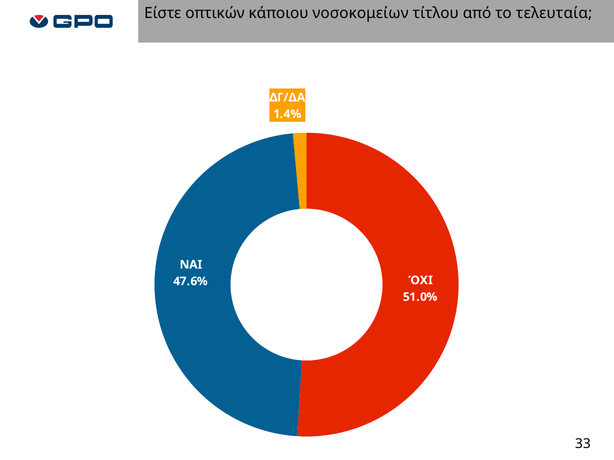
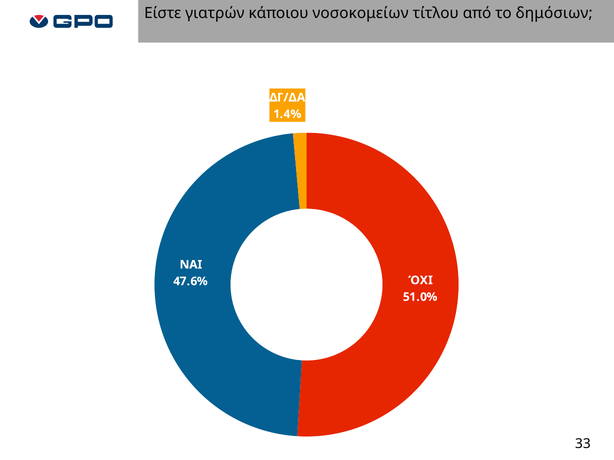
οπτικών: οπτικών -> γιατρών
τελευταία: τελευταία -> δημόσιων
